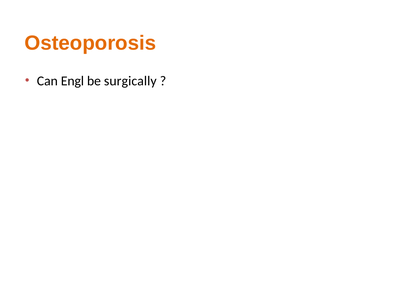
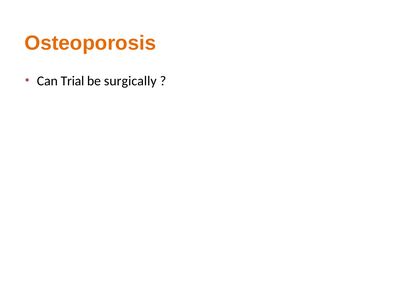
Engl: Engl -> Trial
